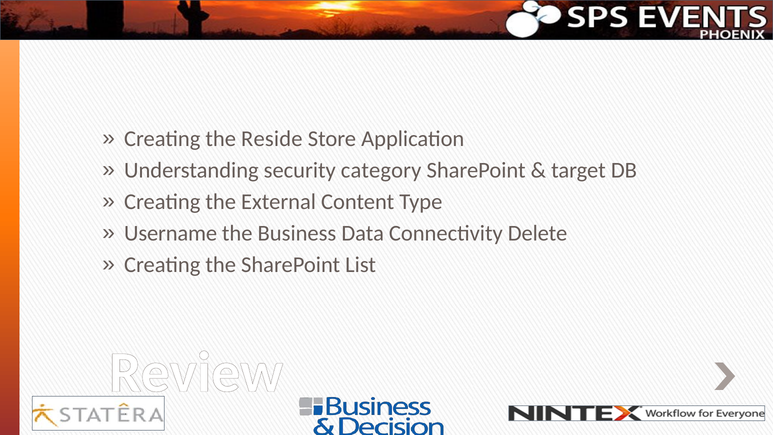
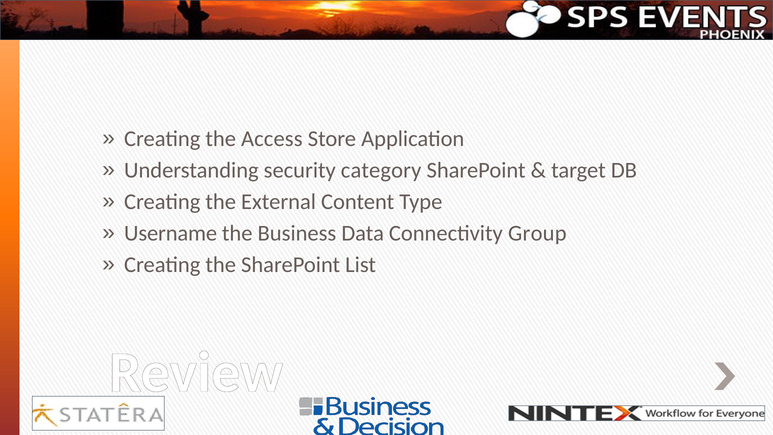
Reside: Reside -> Access
Delete: Delete -> Group
